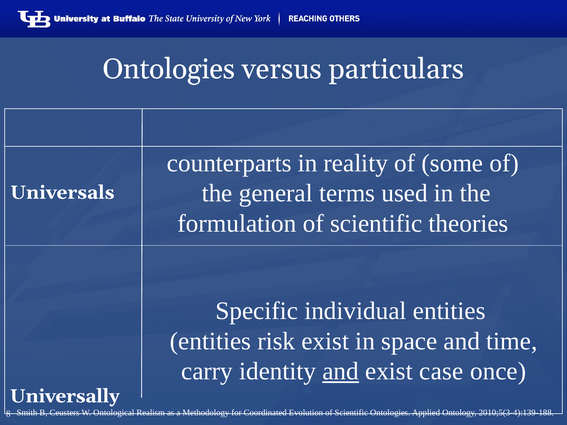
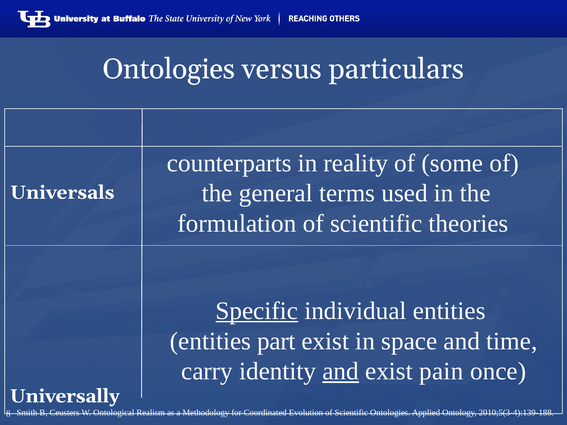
Specific underline: none -> present
risk: risk -> part
case: case -> pain
